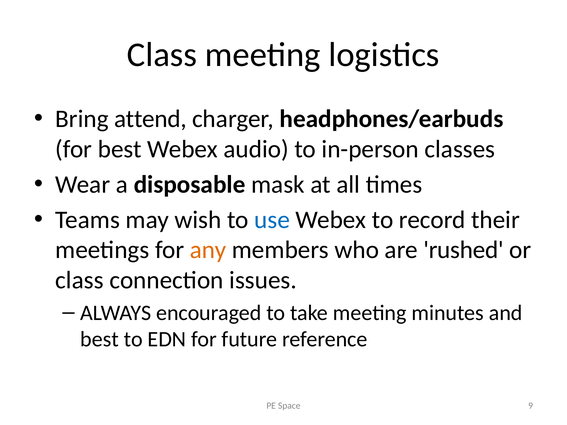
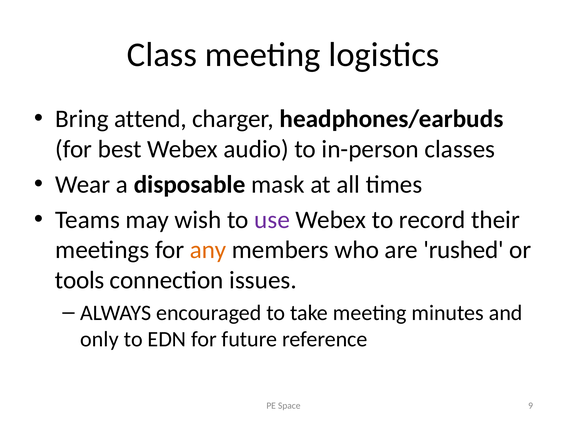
use colour: blue -> purple
class at (80, 280): class -> tools
best at (99, 339): best -> only
